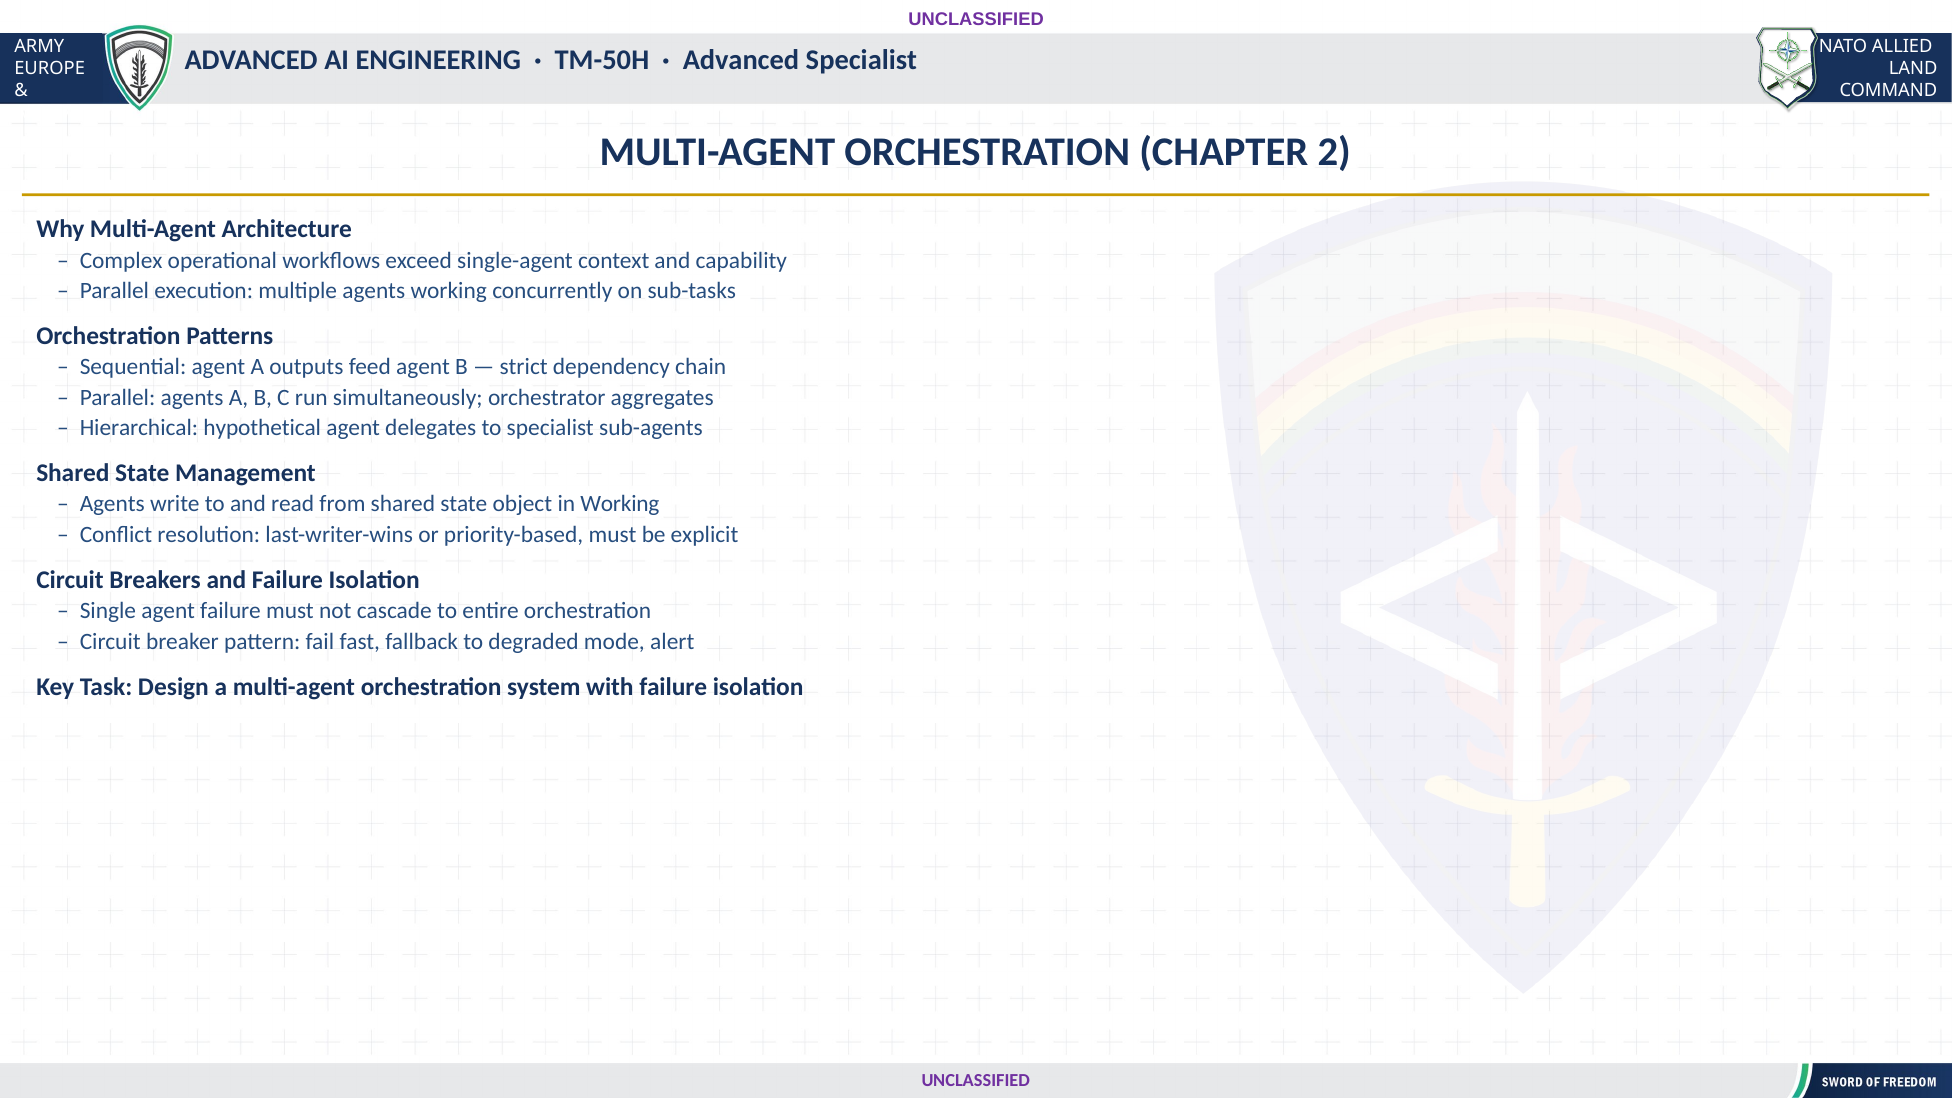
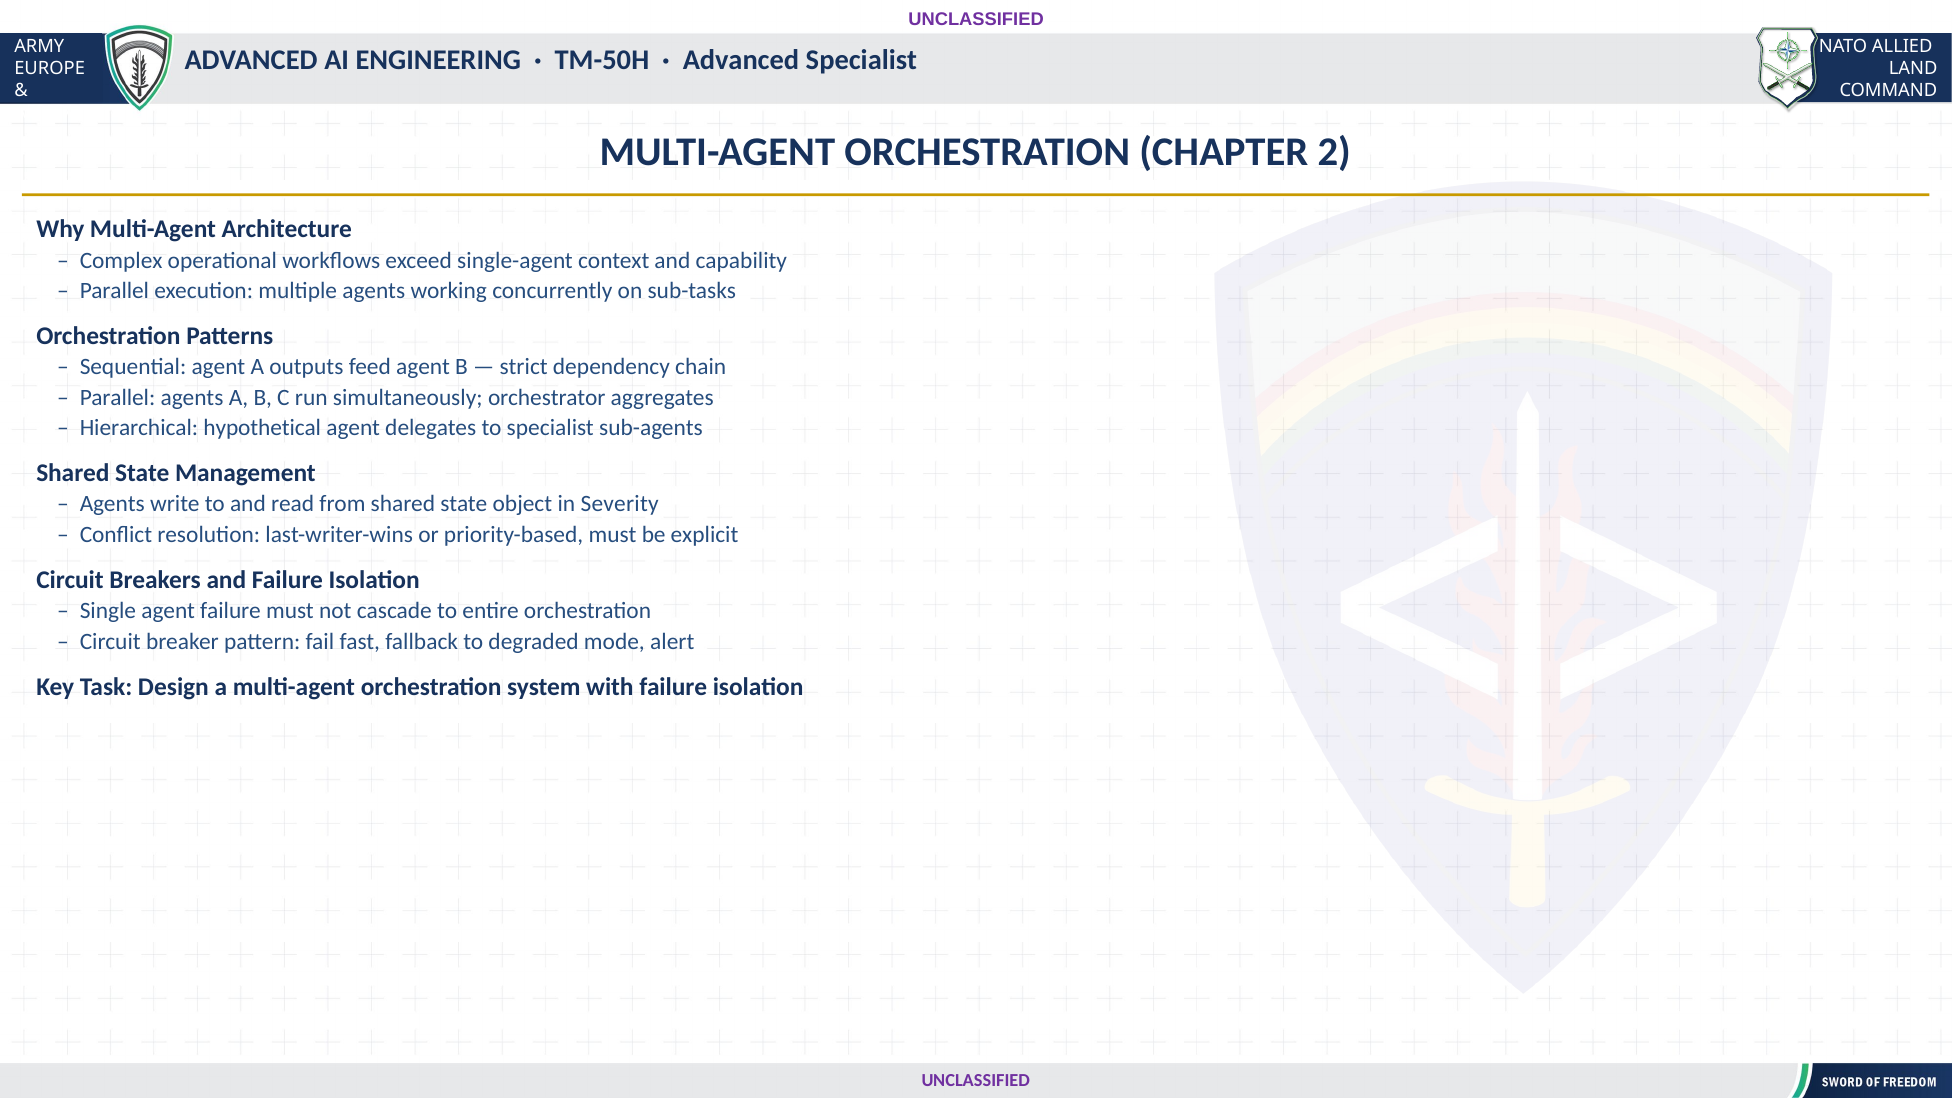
in Working: Working -> Severity
